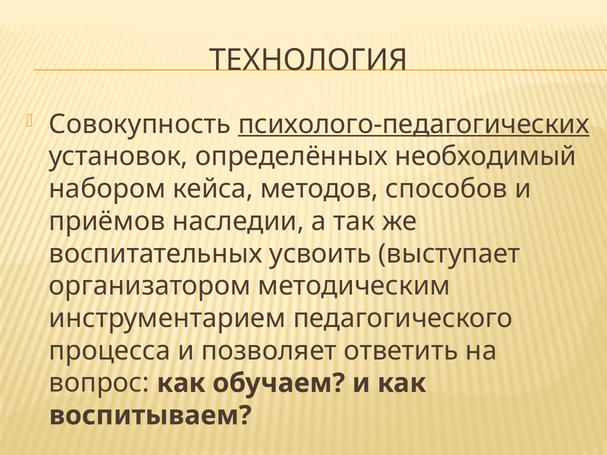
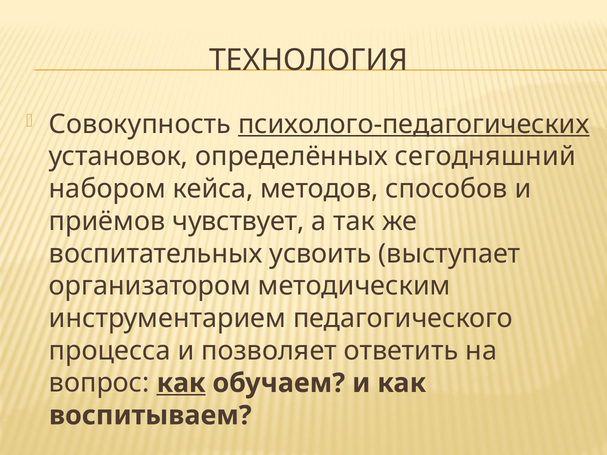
необходимый: необходимый -> сегодняшний
наследии: наследии -> чувствует
как at (181, 383) underline: none -> present
